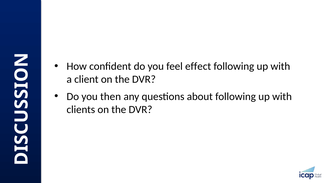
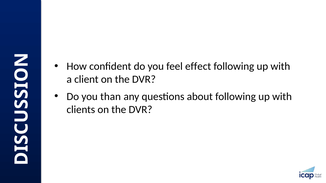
then: then -> than
